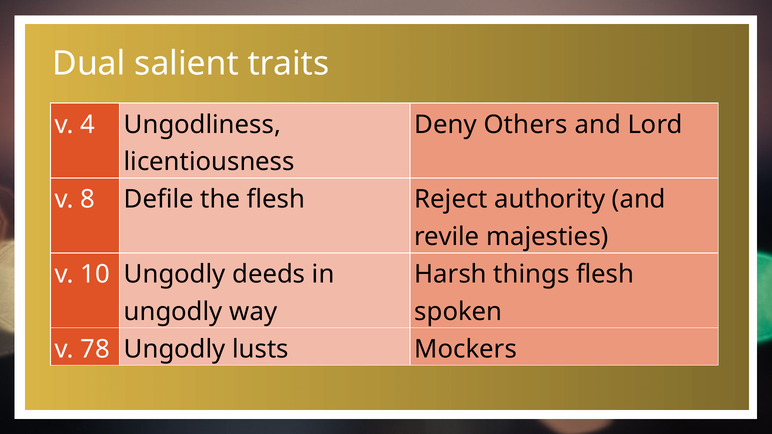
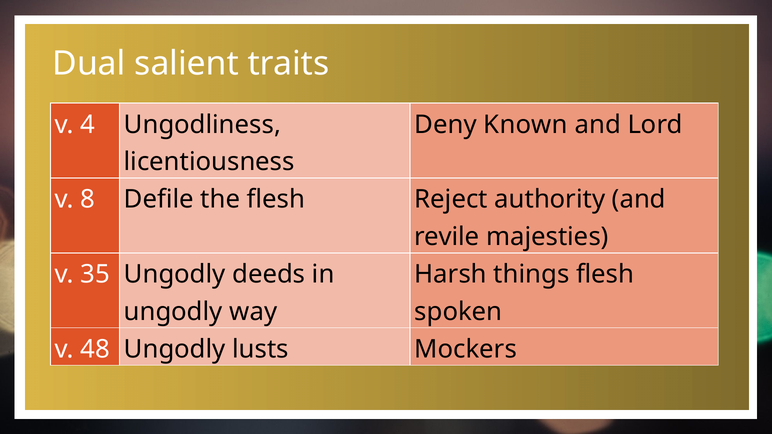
Others: Others -> Known
10: 10 -> 35
78: 78 -> 48
